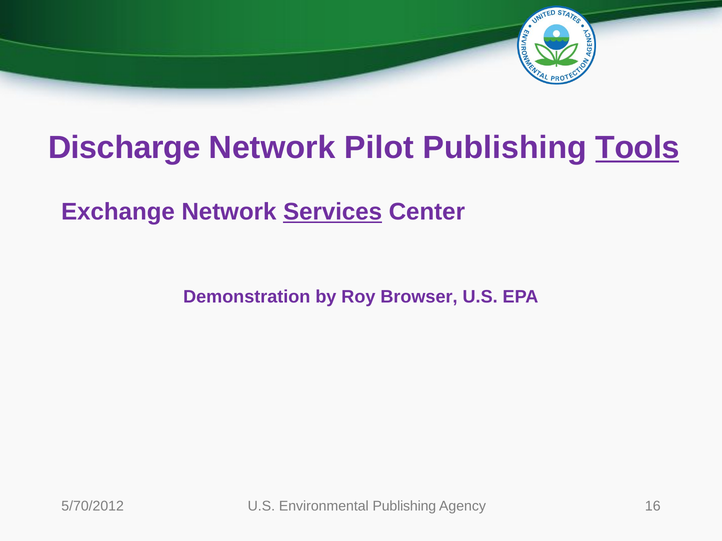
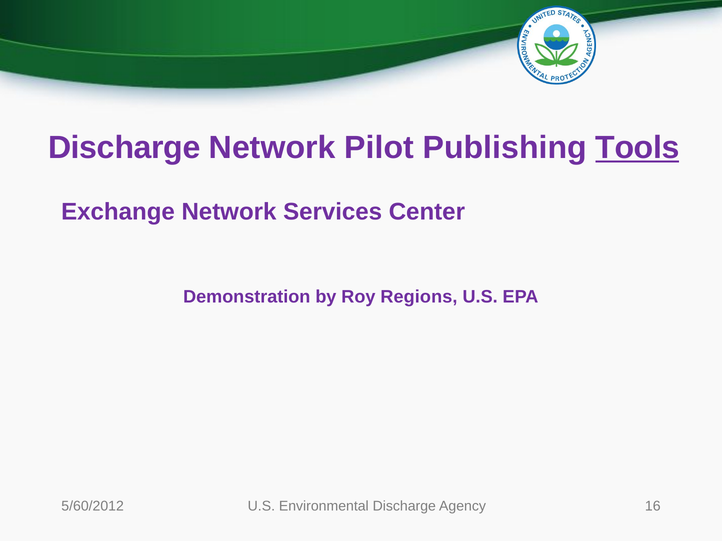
Services underline: present -> none
Browser: Browser -> Regions
5/70/2012: 5/70/2012 -> 5/60/2012
Environmental Publishing: Publishing -> Discharge
